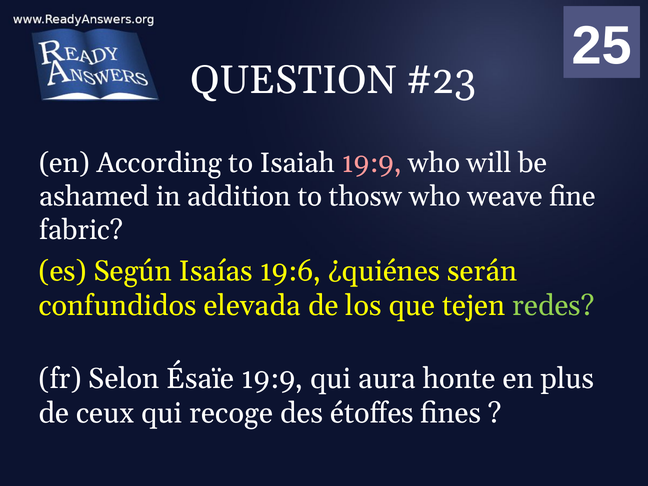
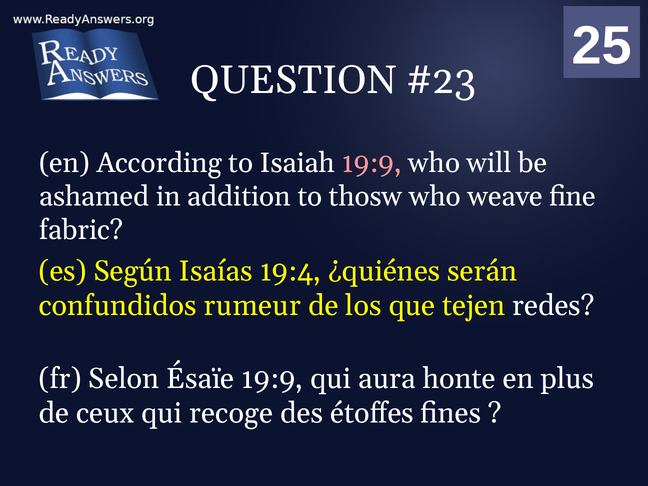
19:6: 19:6 -> 19:4
elevada: elevada -> rumeur
redes colour: light green -> white
